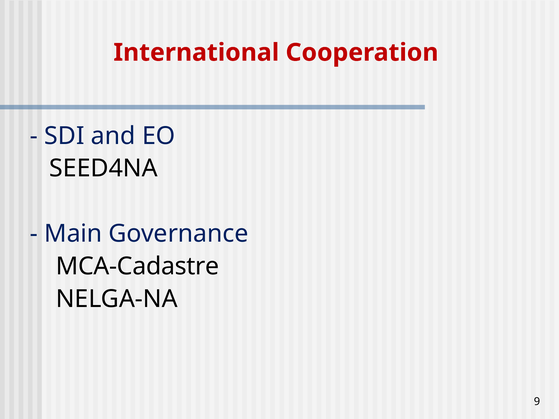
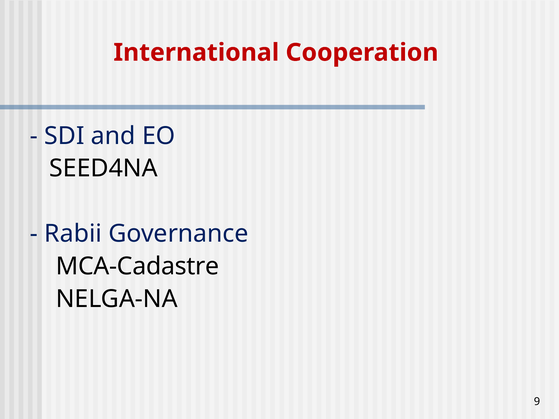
Main: Main -> Rabii
